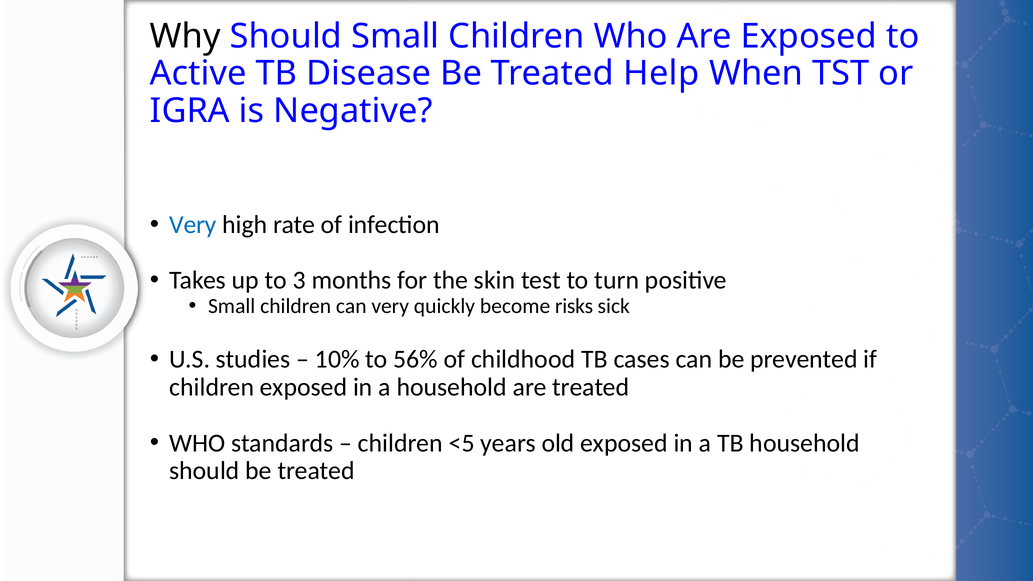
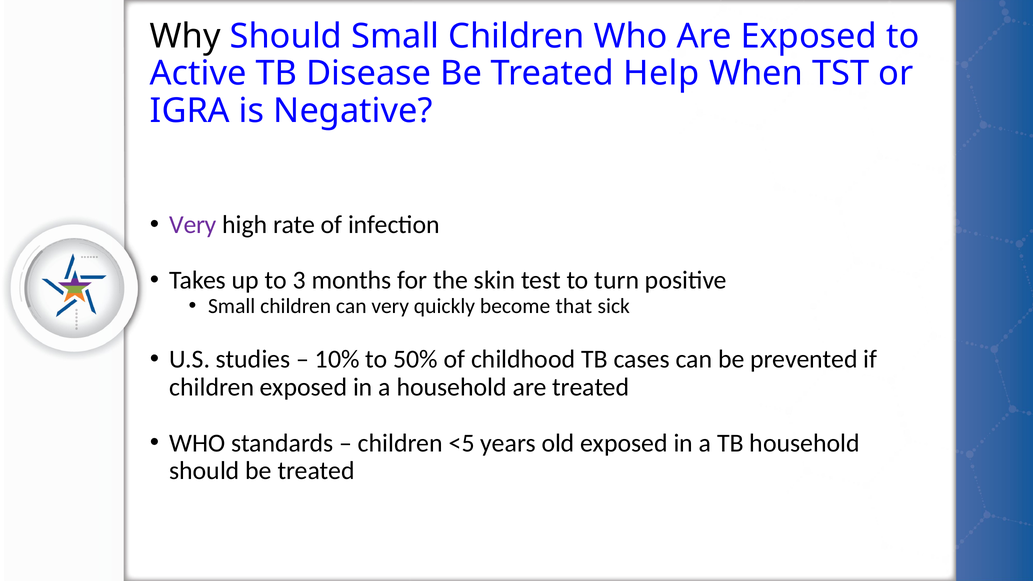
Very at (193, 225) colour: blue -> purple
risks: risks -> that
56%: 56% -> 50%
